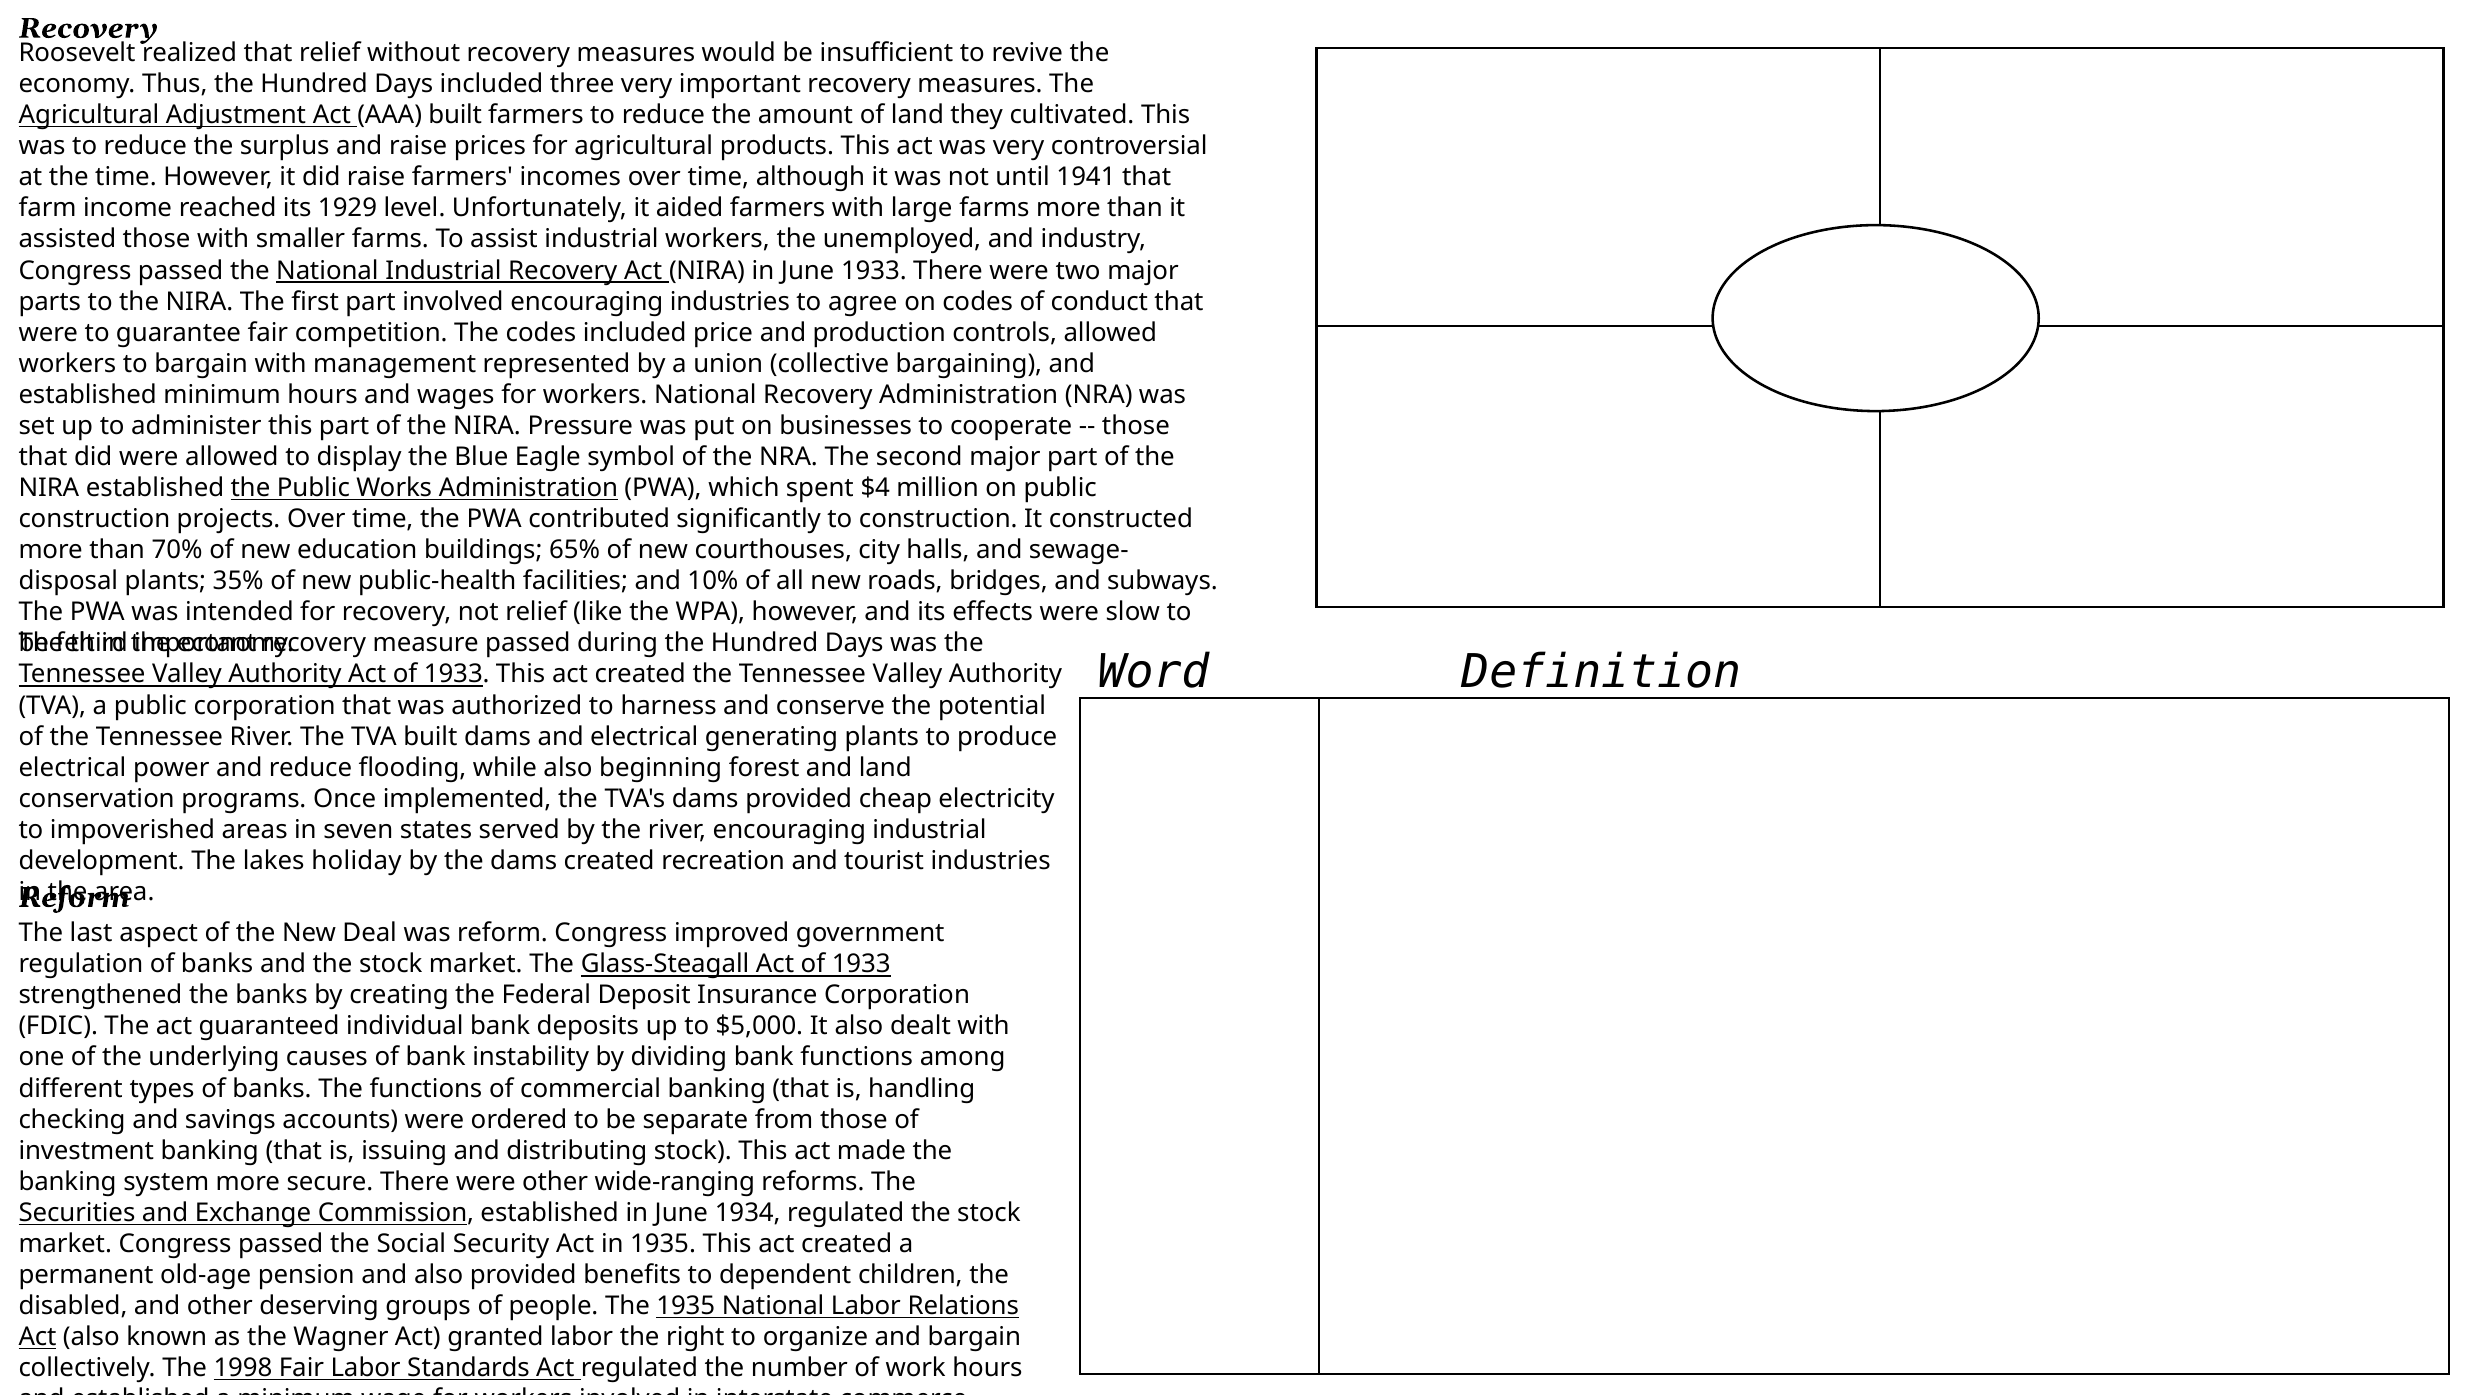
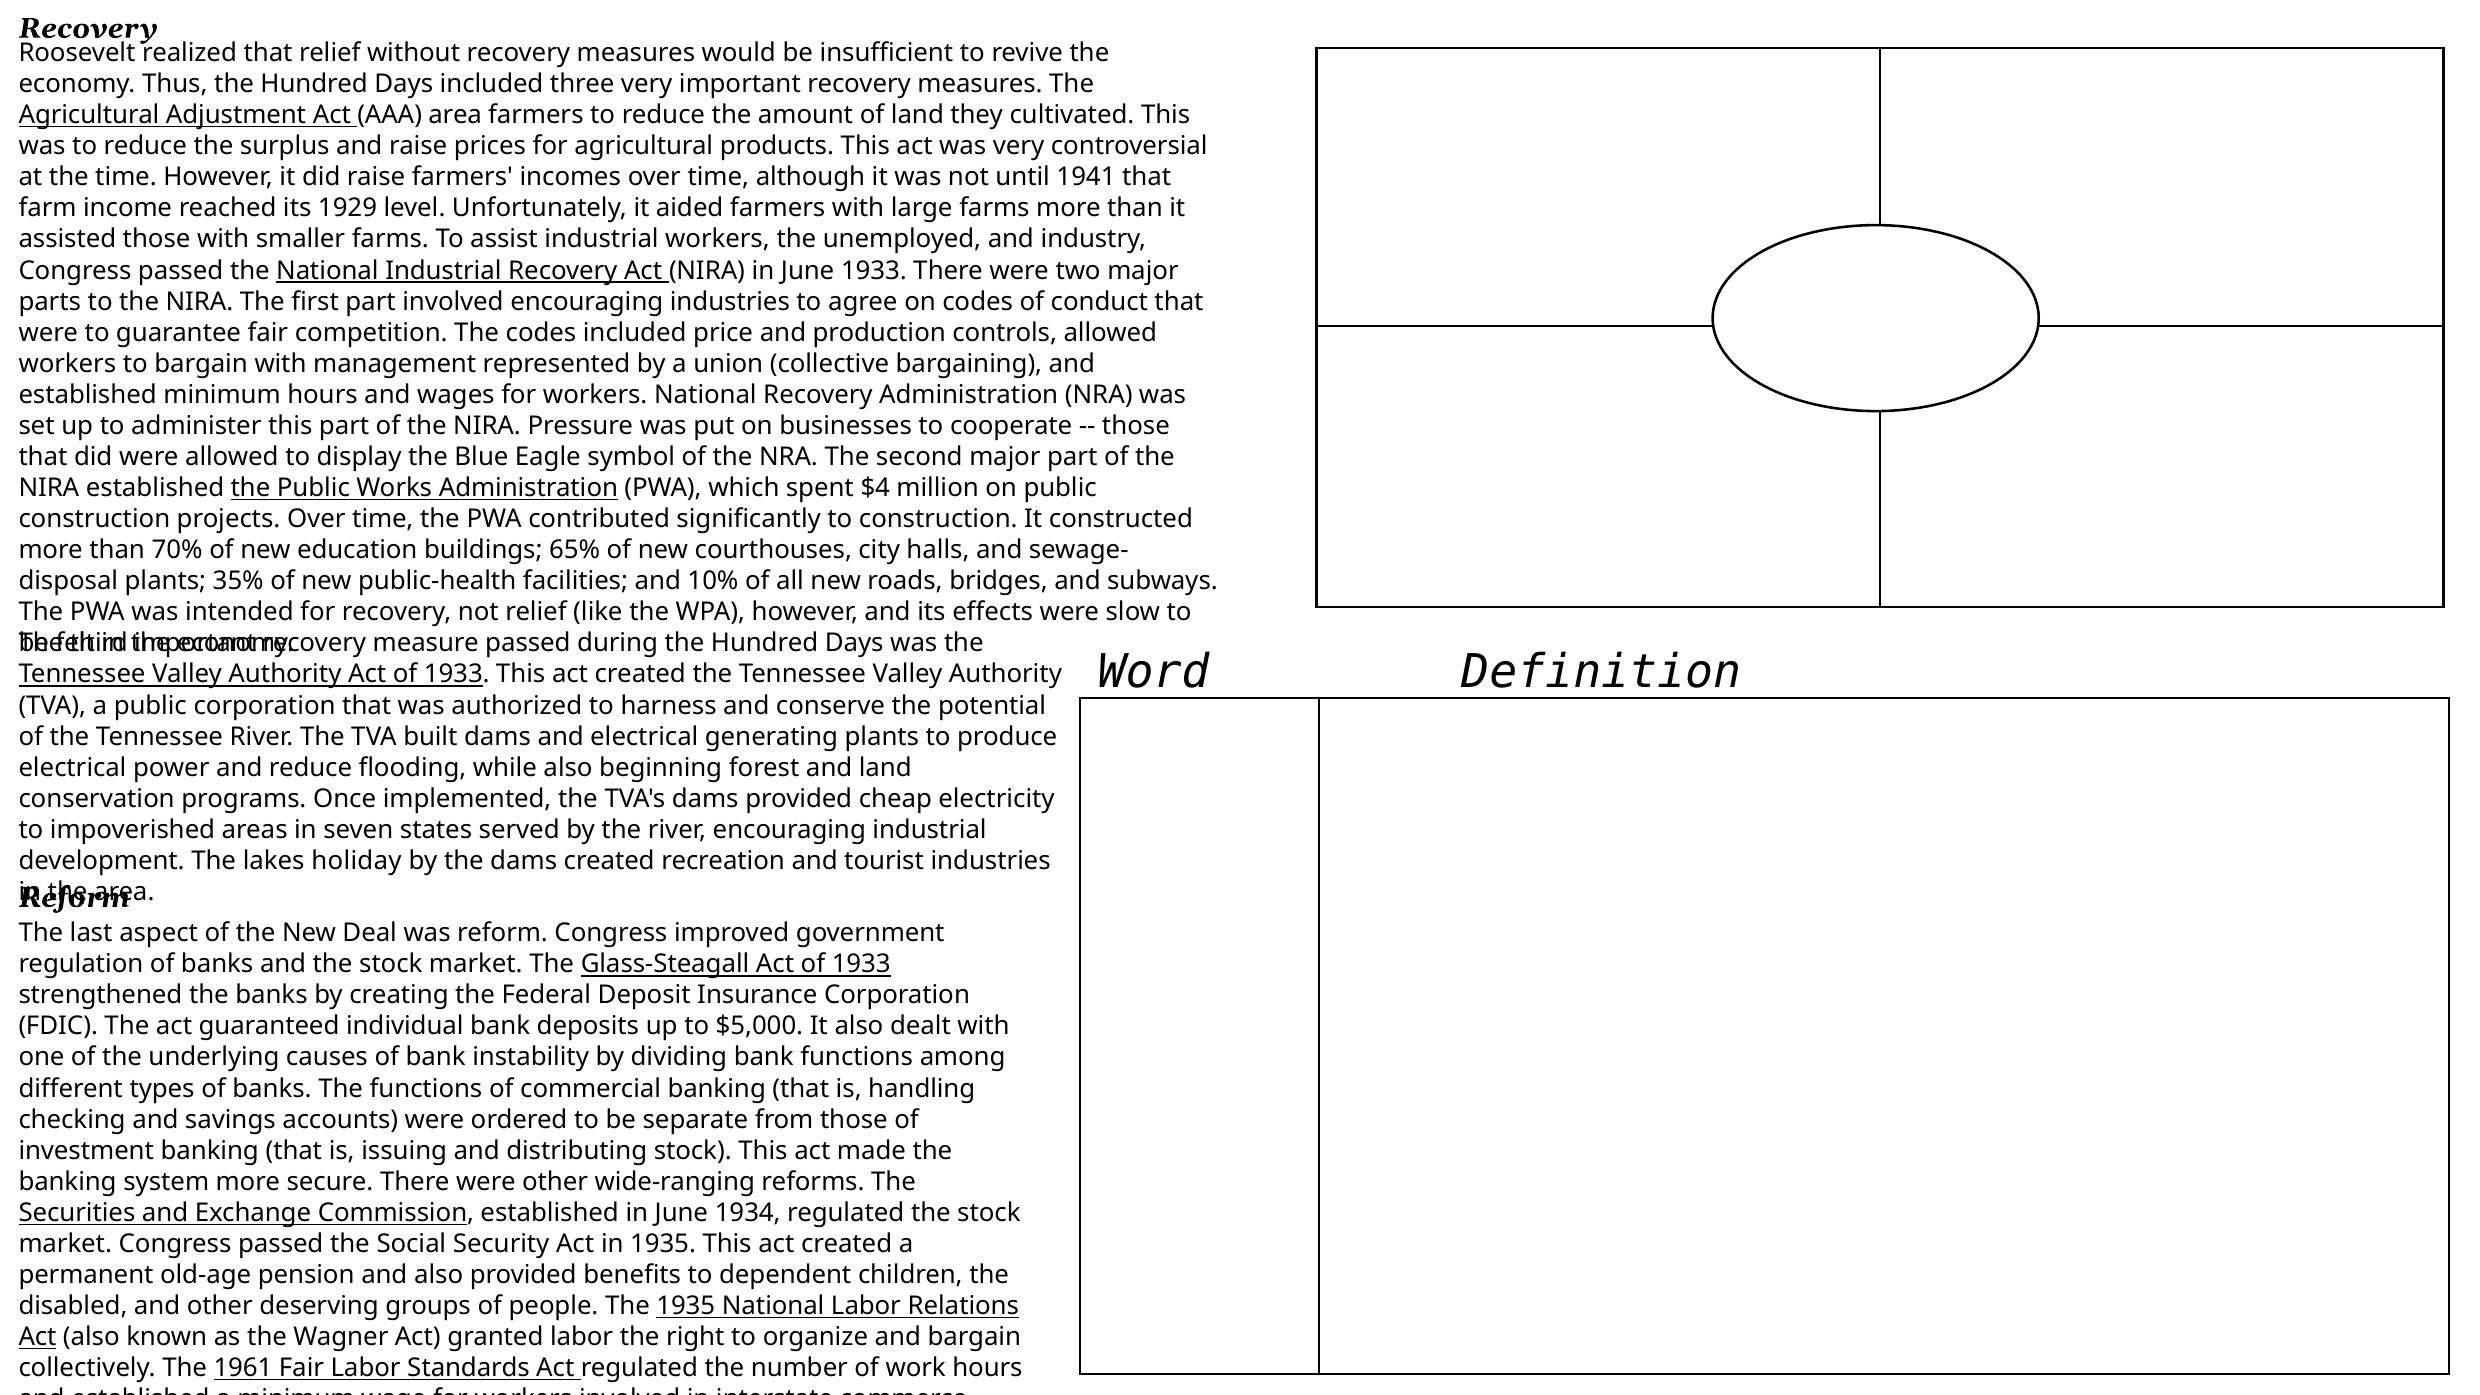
AAA built: built -> area
1998: 1998 -> 1961
